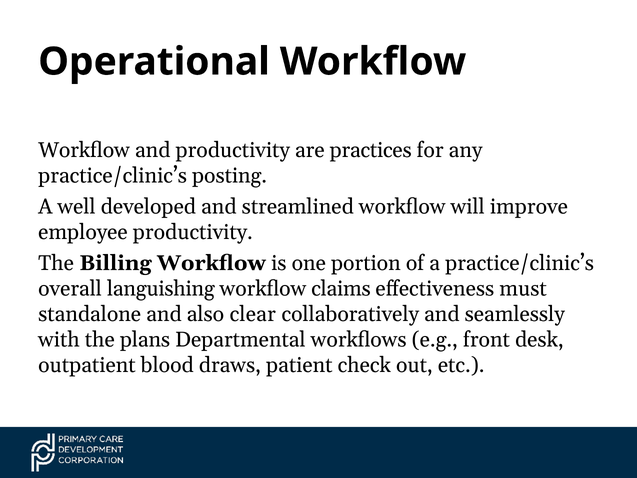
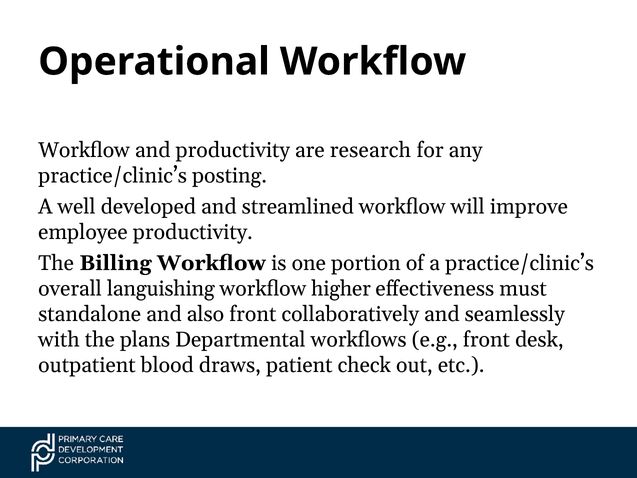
practices: practices -> research
claims: claims -> higher
also clear: clear -> front
